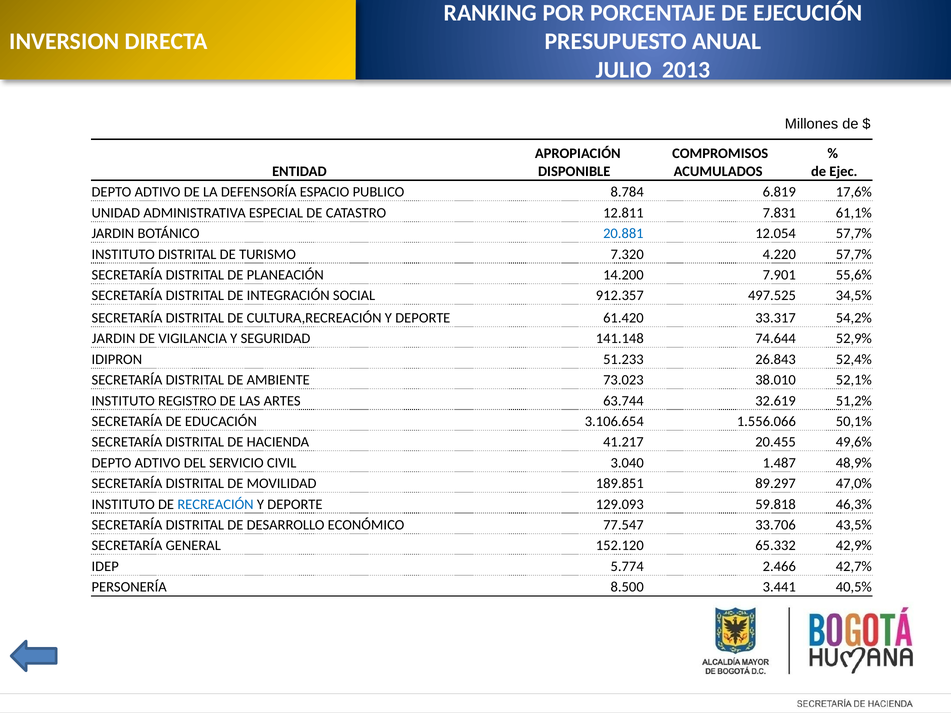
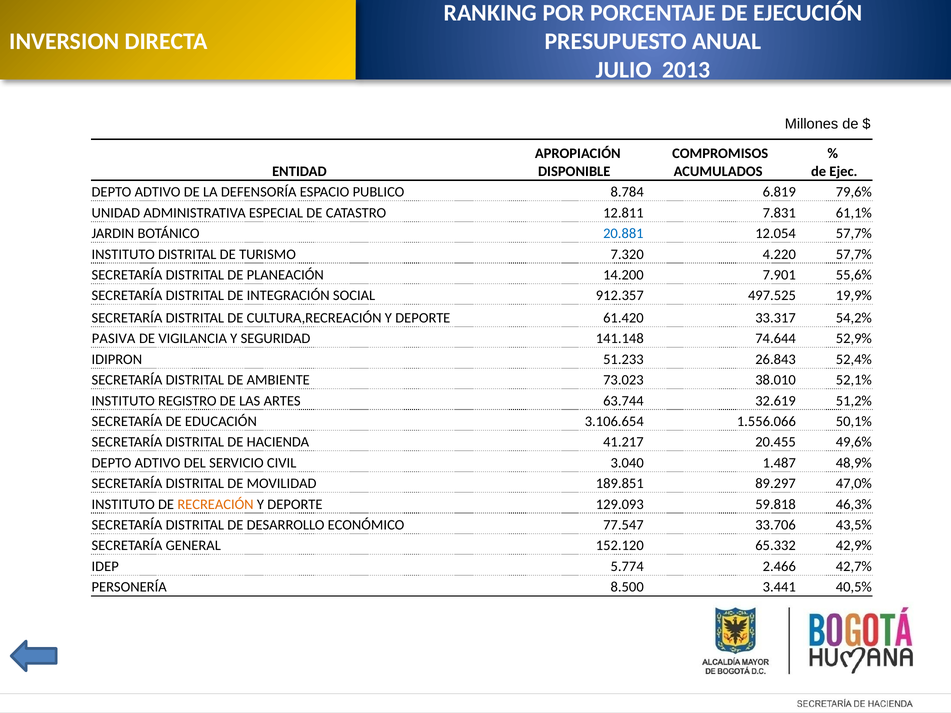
17,6%: 17,6% -> 79,6%
34,5%: 34,5% -> 19,9%
JARDIN at (114, 339): JARDIN -> PASIVA
RECREACIÓN colour: blue -> orange
